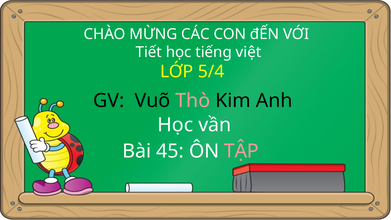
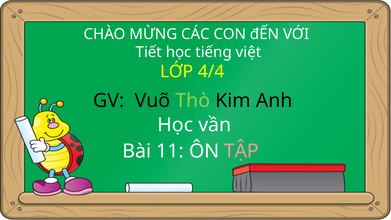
5/4: 5/4 -> 4/4
Thò colour: pink -> light green
45: 45 -> 11
